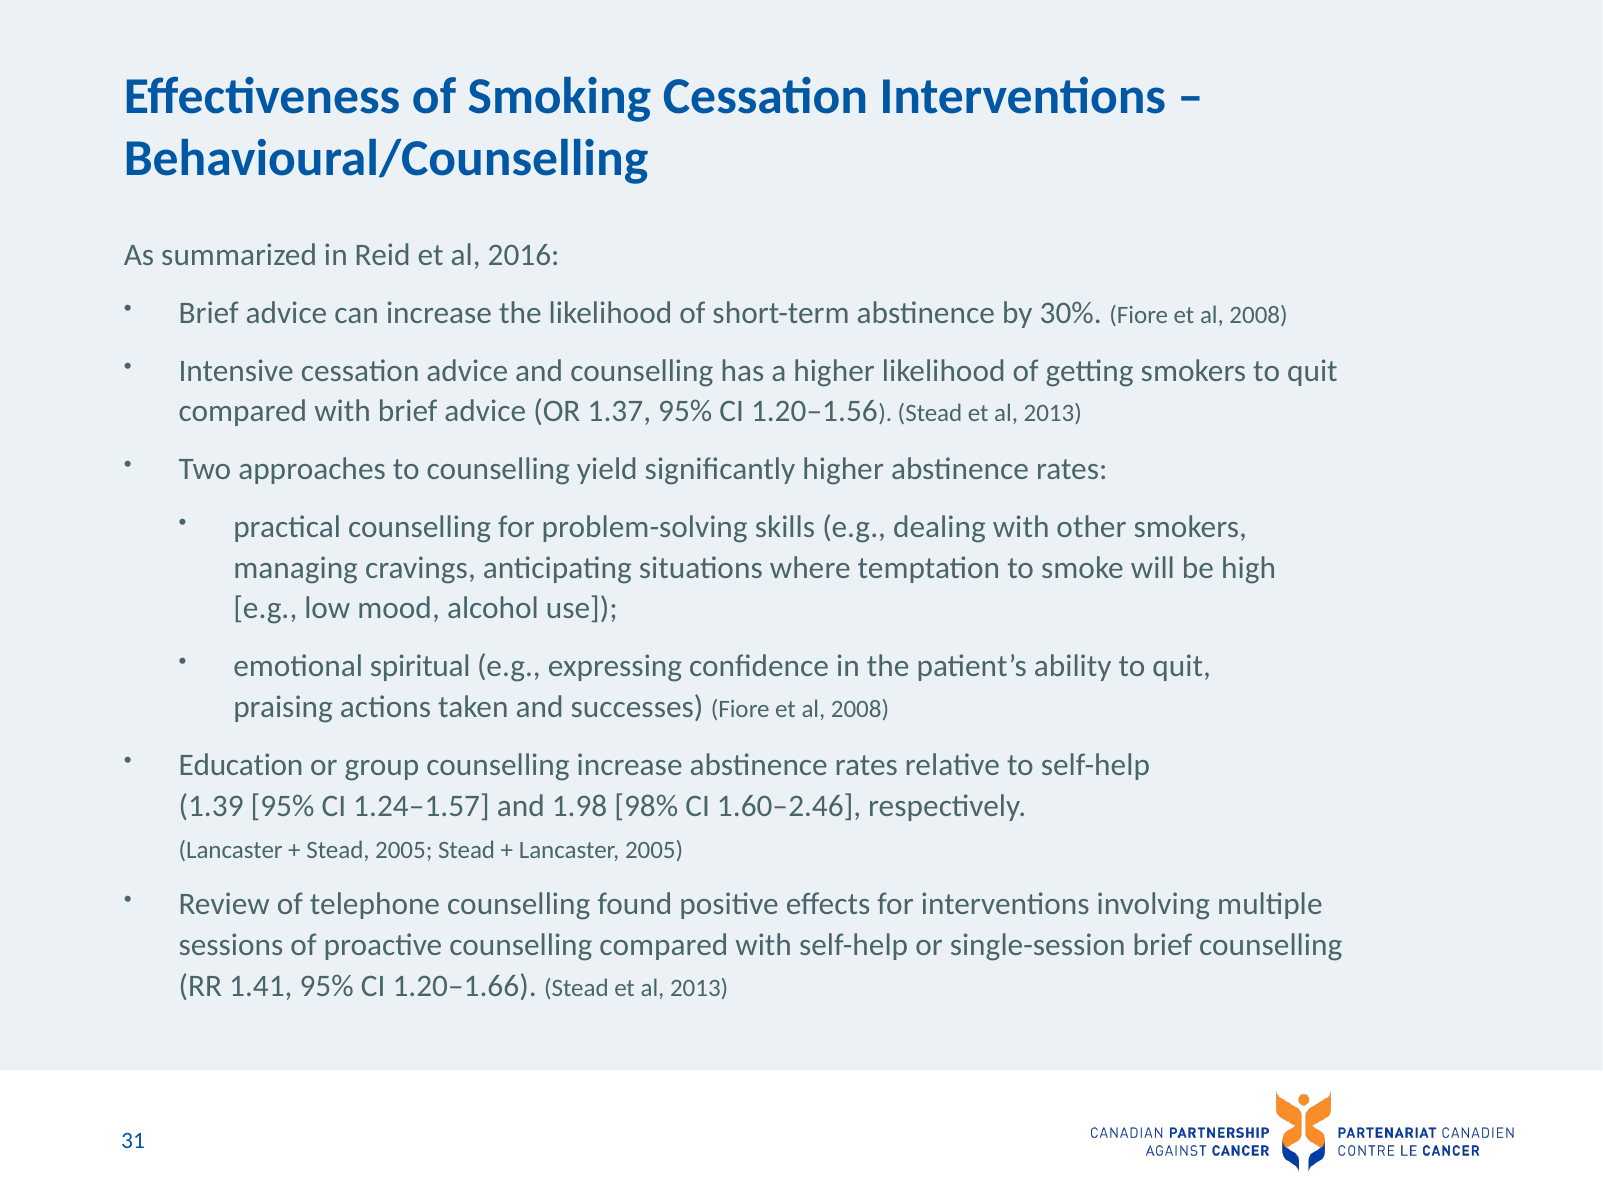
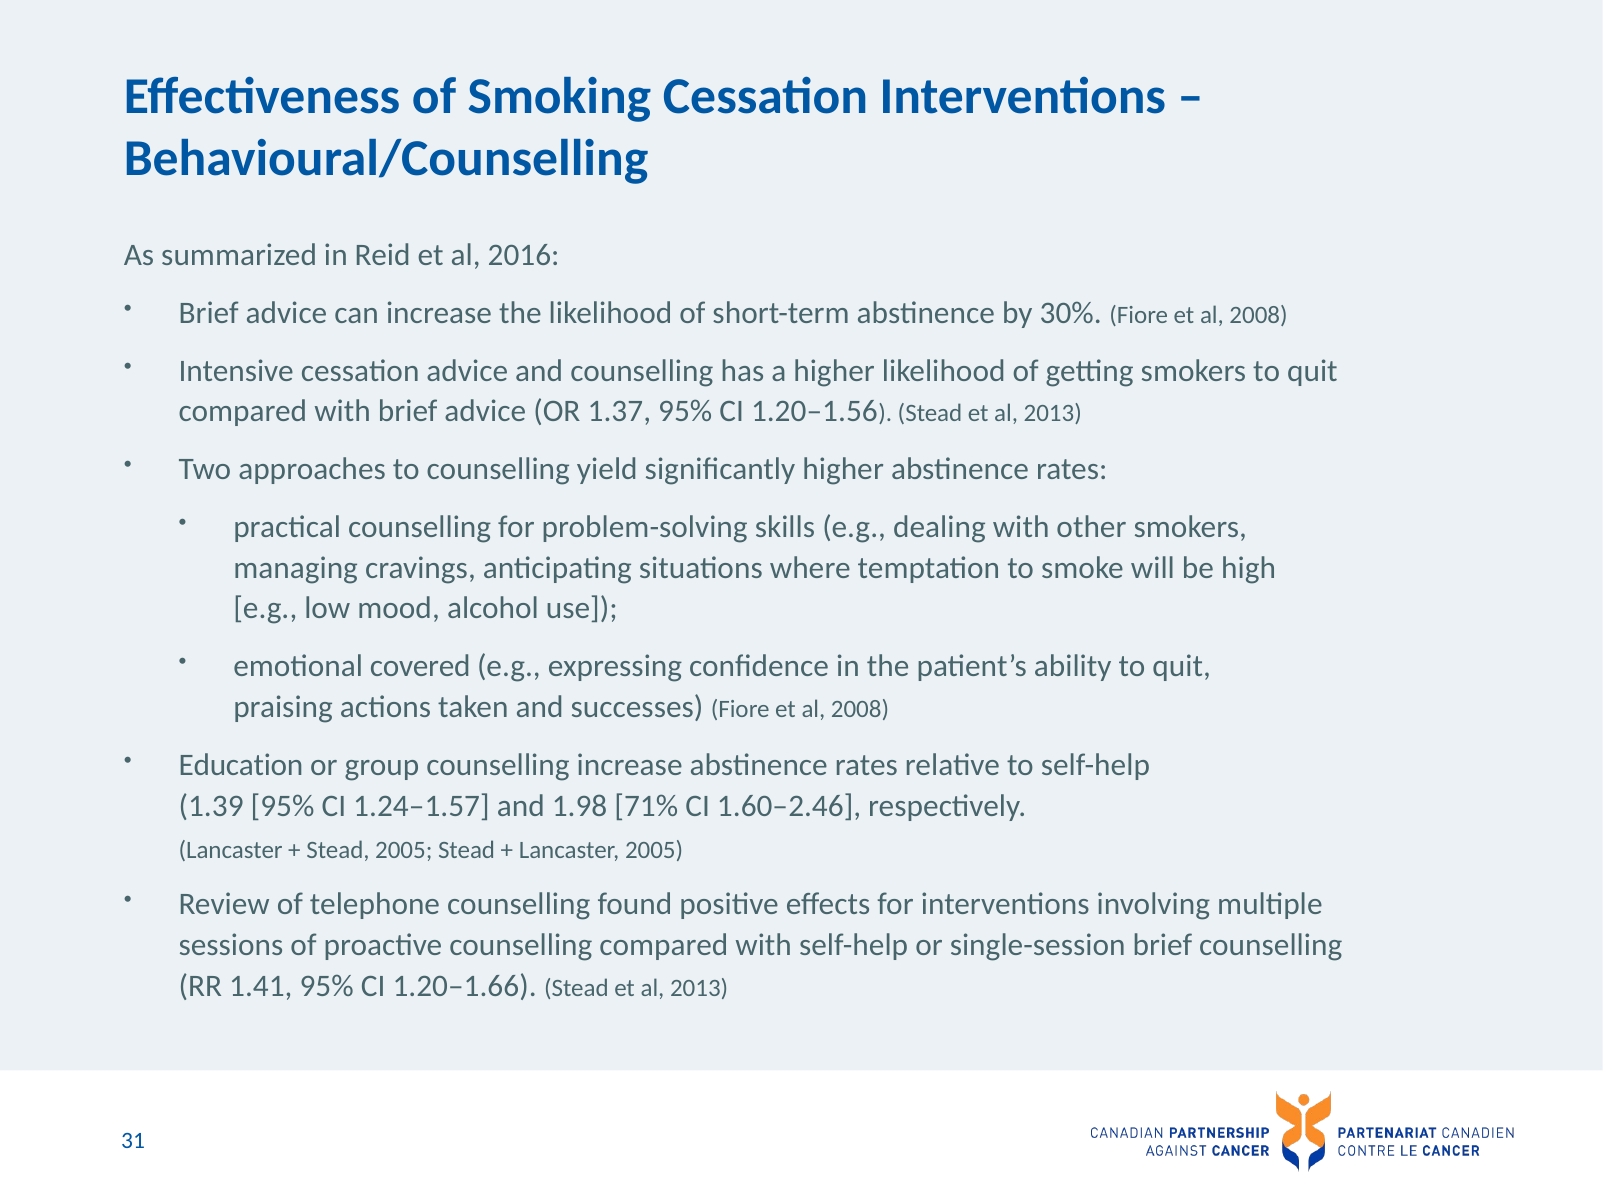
spiritual: spiritual -> covered
98%: 98% -> 71%
